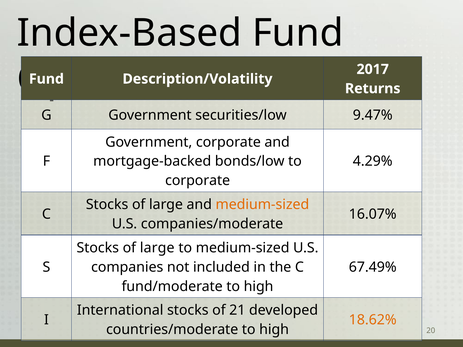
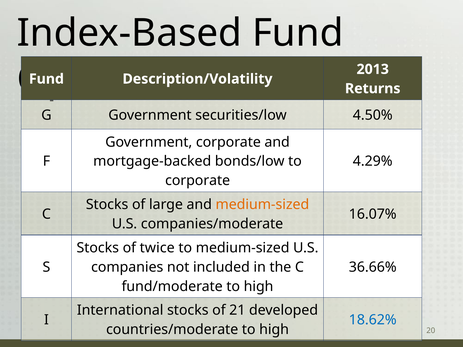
2017: 2017 -> 2013
9.47%: 9.47% -> 4.50%
large at (157, 248): large -> twice
67.49%: 67.49% -> 36.66%
18.62% colour: orange -> blue
